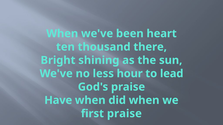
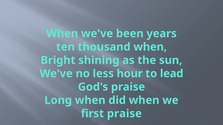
heart: heart -> years
thousand there: there -> when
Have: Have -> Long
